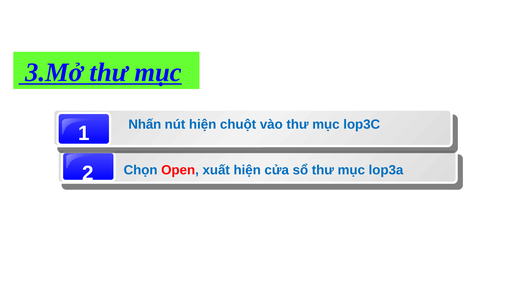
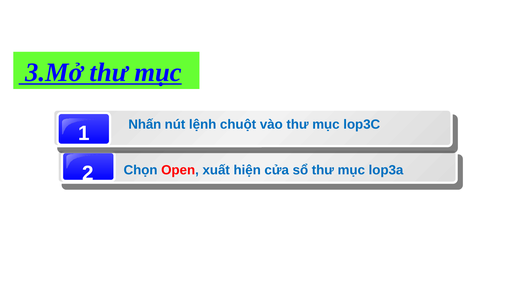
nút hiện: hiện -> lệnh
